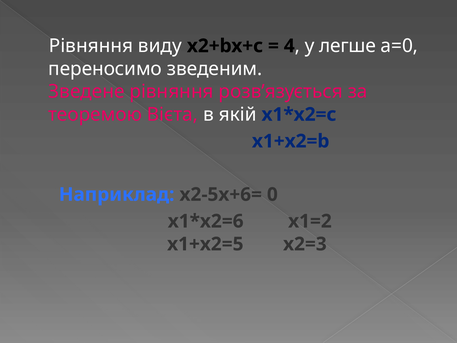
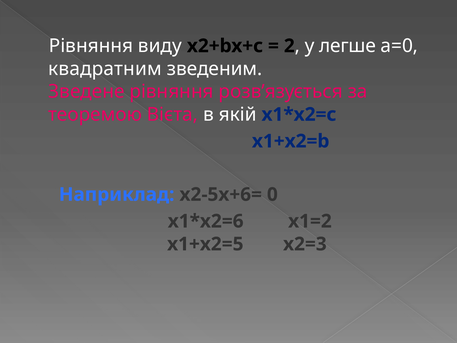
4: 4 -> 2
переносимо: переносимо -> квадратним
